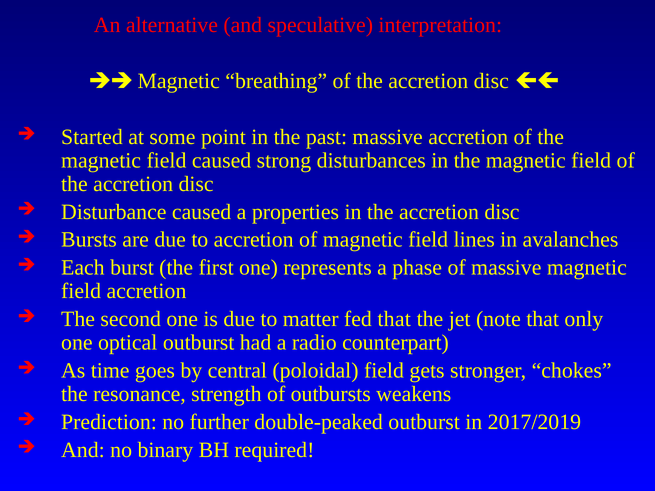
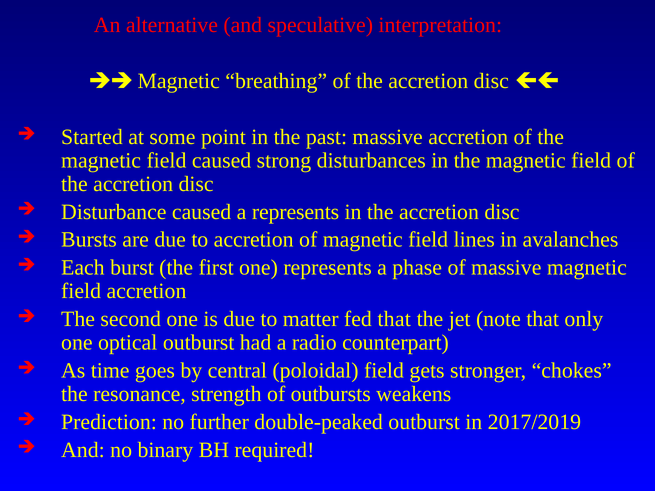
a properties: properties -> represents
